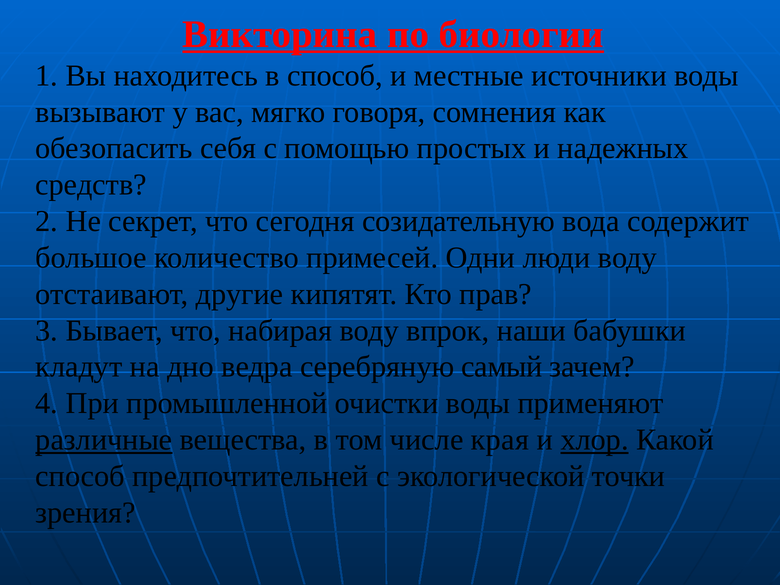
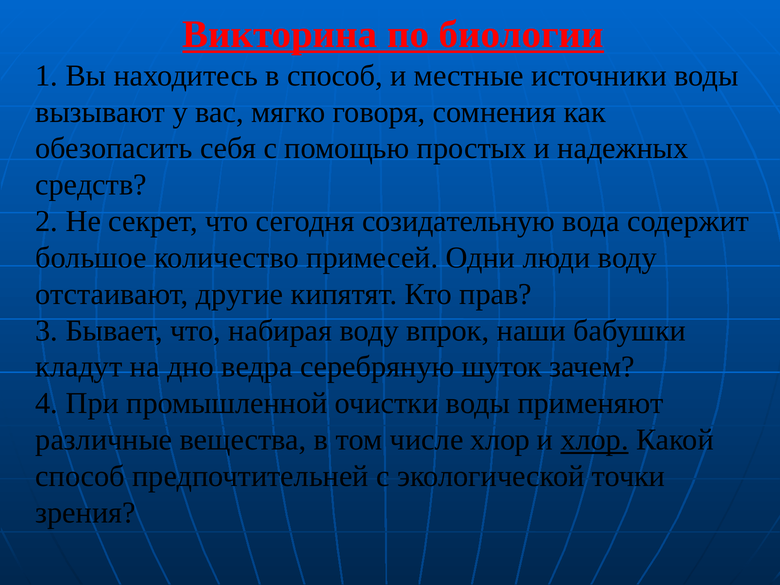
самый: самый -> шуток
различные underline: present -> none
числе края: края -> хлор
